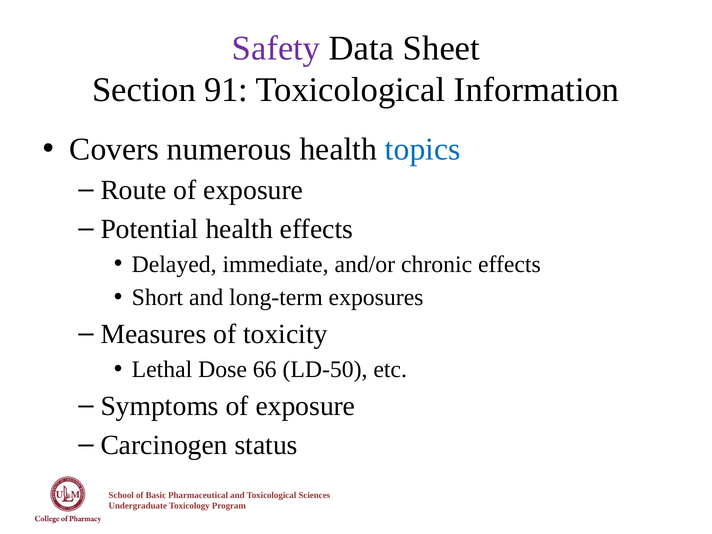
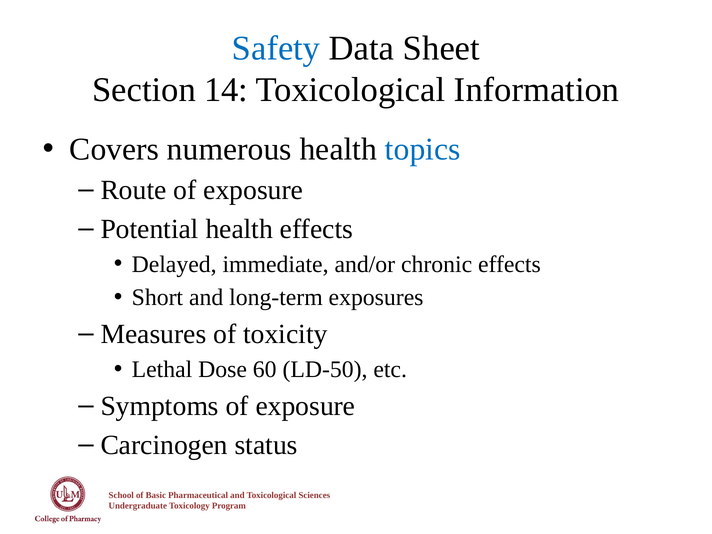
Safety colour: purple -> blue
91: 91 -> 14
66: 66 -> 60
